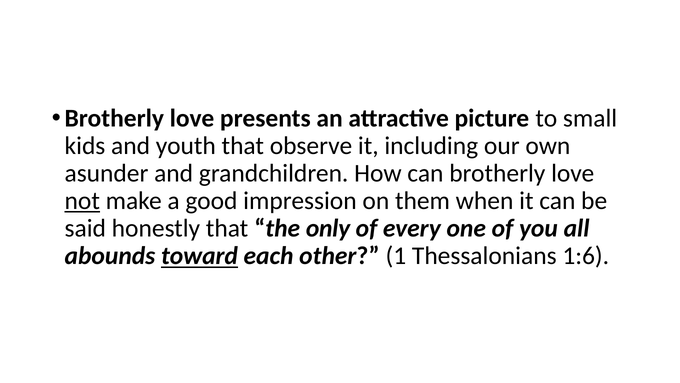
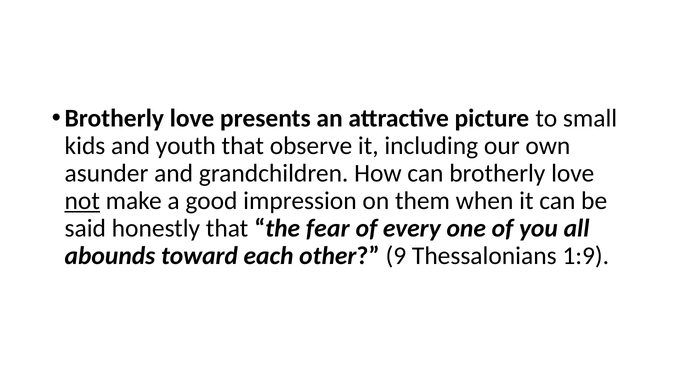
only: only -> fear
toward underline: present -> none
1: 1 -> 9
1:6: 1:6 -> 1:9
